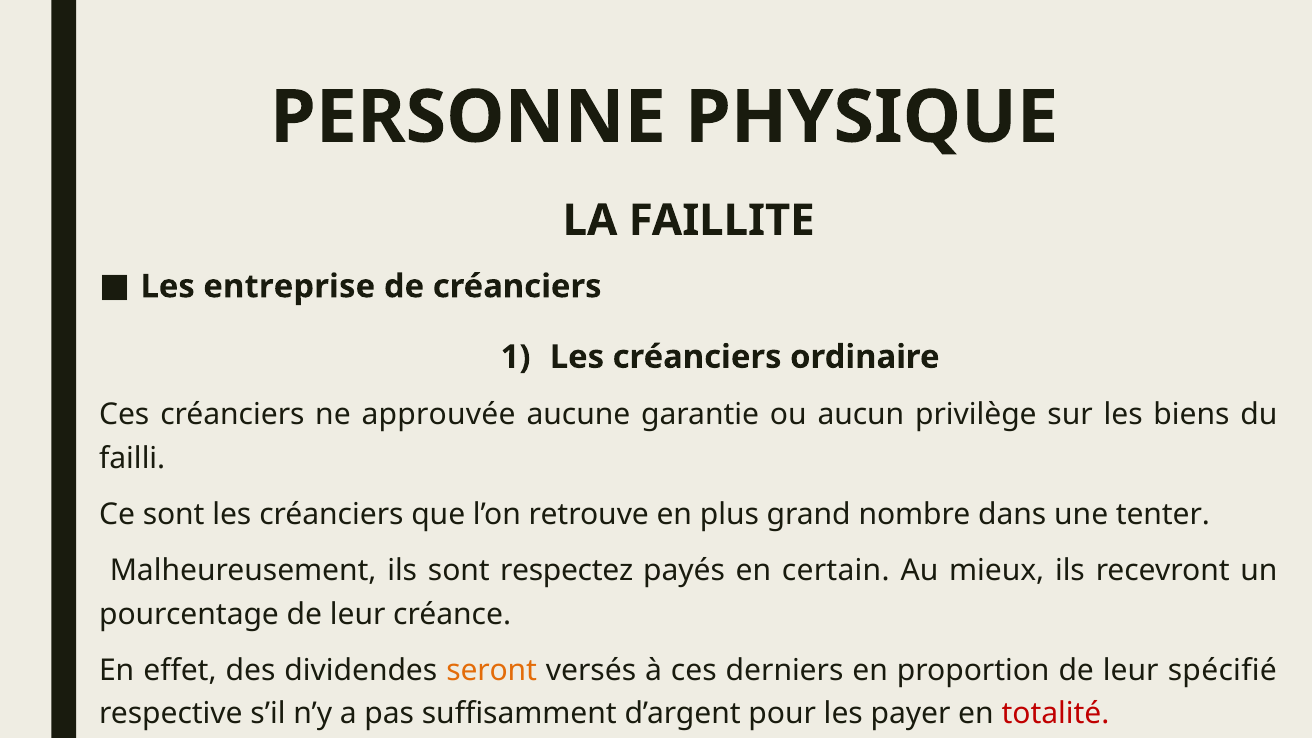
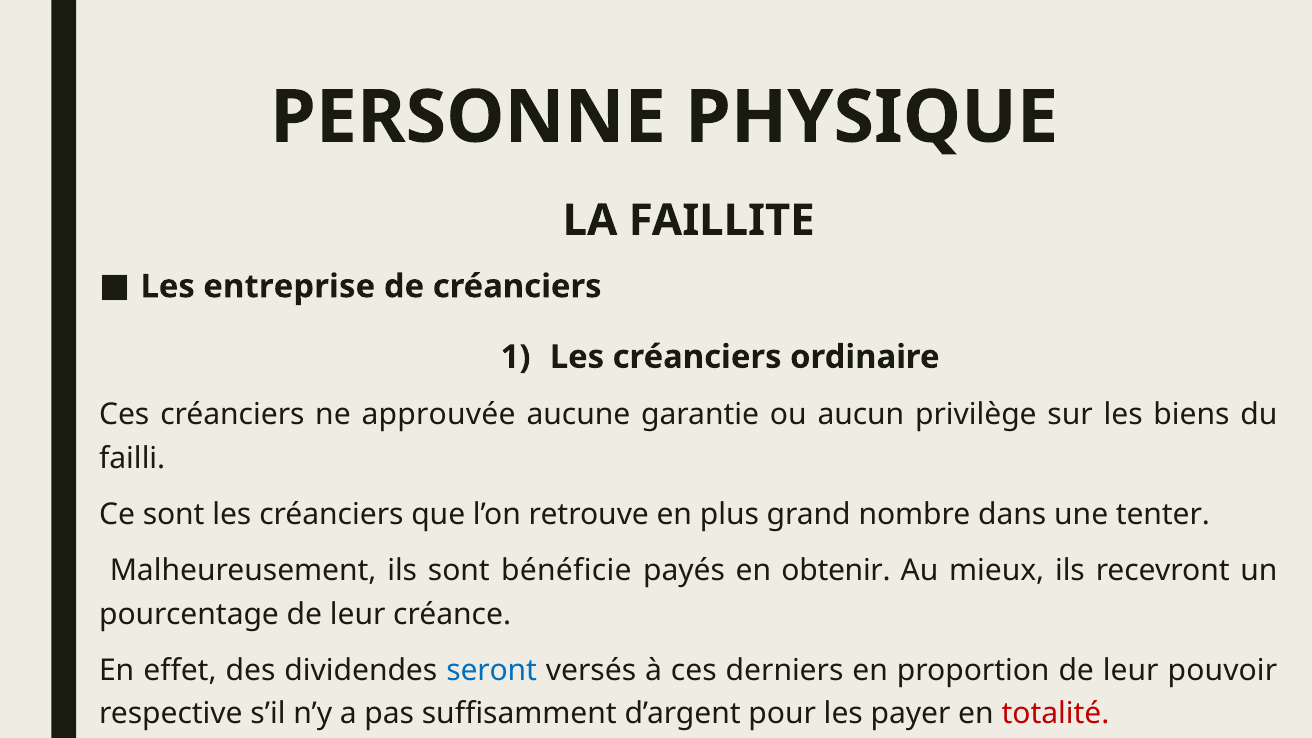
respectez: respectez -> bénéficie
certain: certain -> obtenir
seront colour: orange -> blue
spécifié: spécifié -> pouvoir
